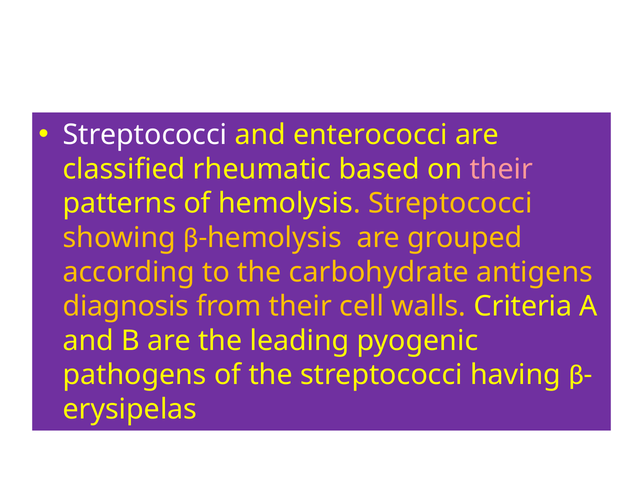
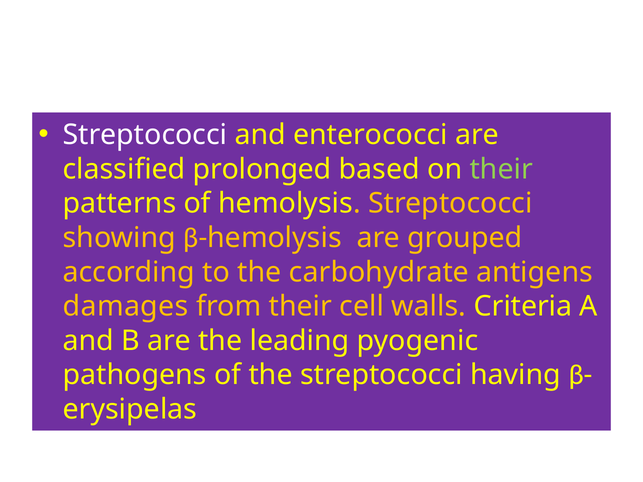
rheumatic: rheumatic -> prolonged
their at (501, 169) colour: pink -> light green
diagnosis: diagnosis -> damages
